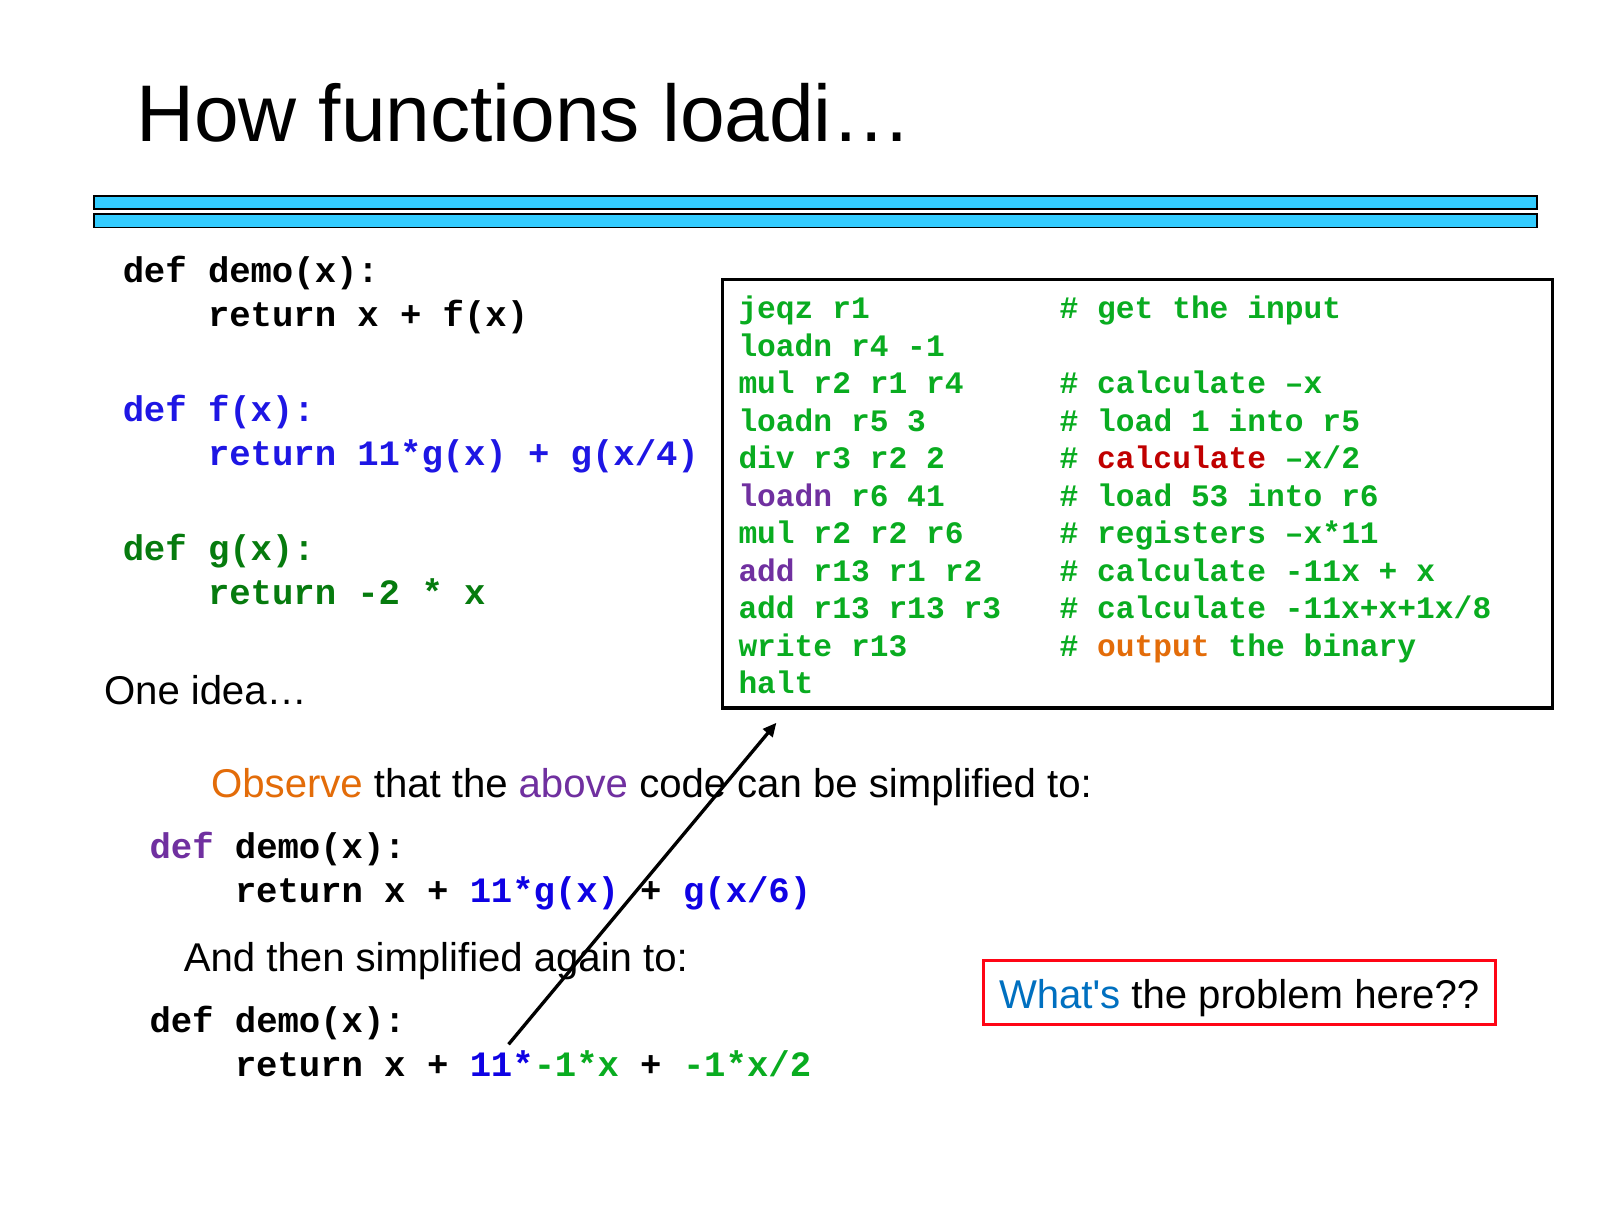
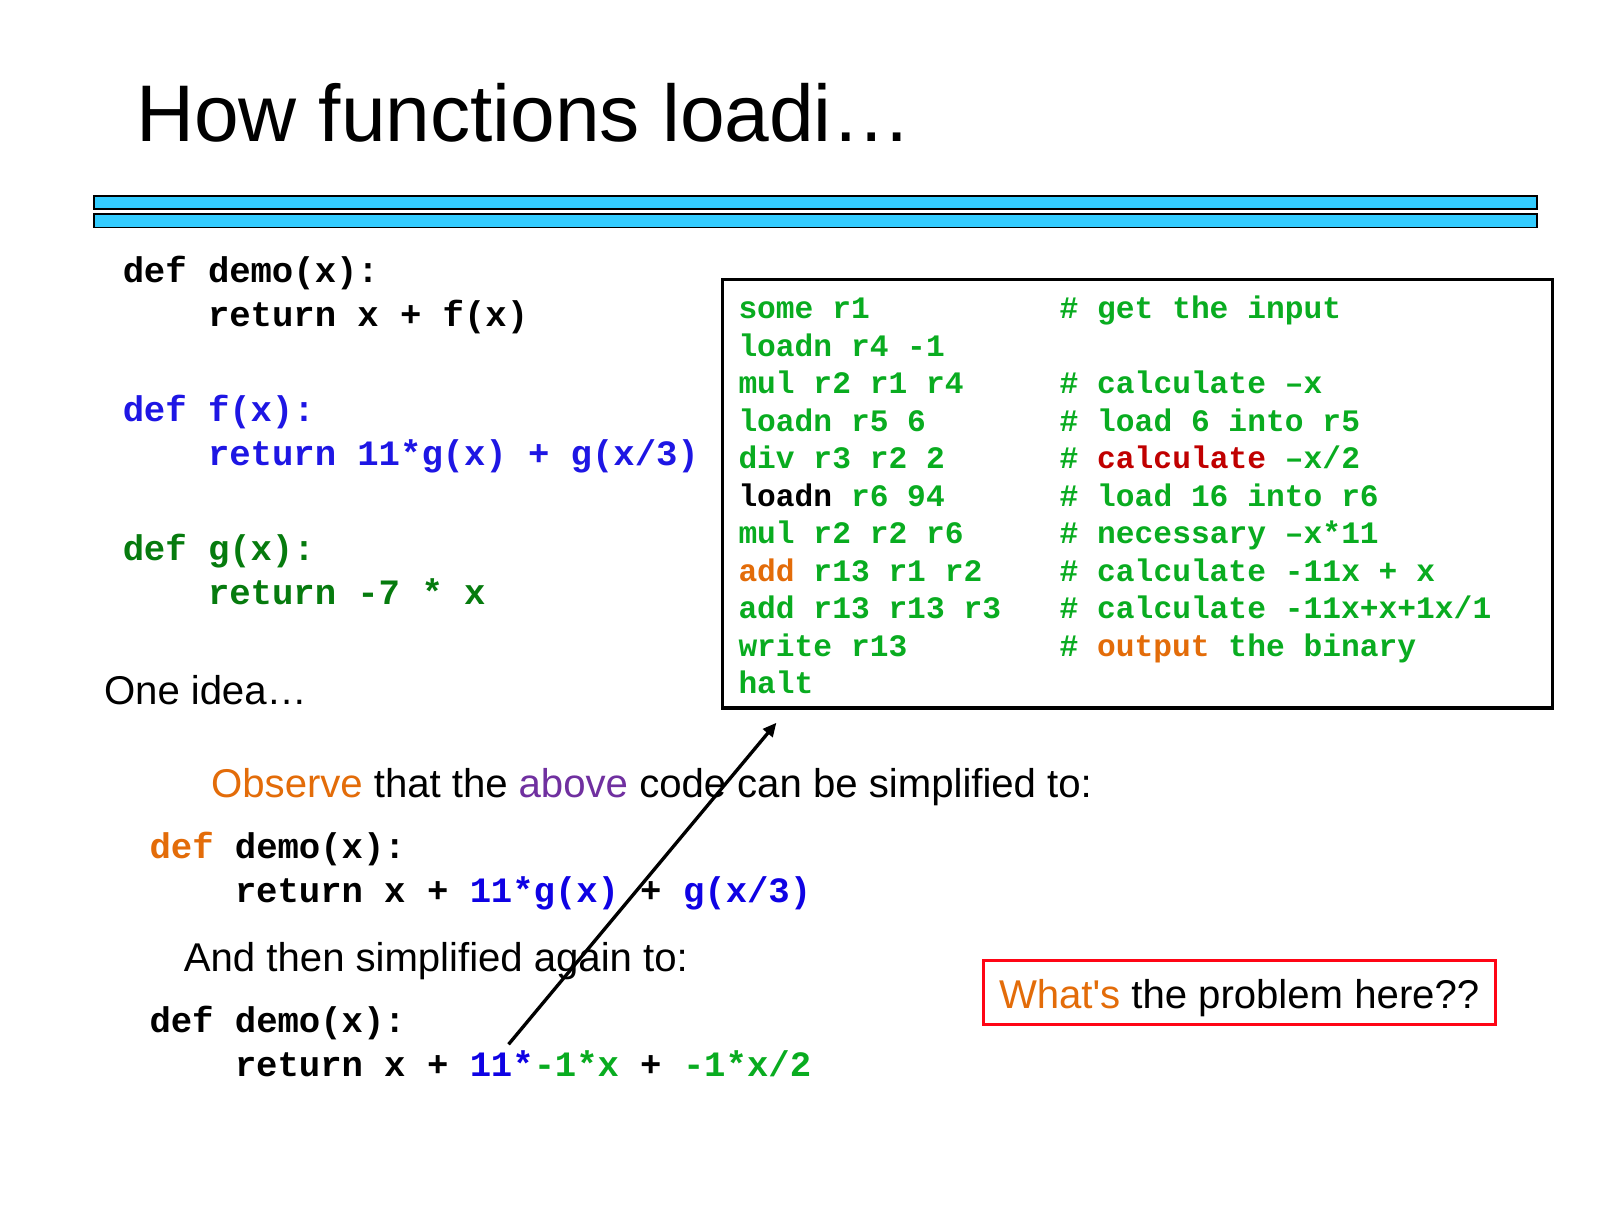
jeqz: jeqz -> some
r5 3: 3 -> 6
load 1: 1 -> 6
g(x/4 at (635, 453): g(x/4 -> g(x/3
loadn at (785, 496) colour: purple -> black
41: 41 -> 94
53: 53 -> 16
registers: registers -> necessary
add at (767, 571) colour: purple -> orange
-2: -2 -> -7
-11x+x+1x/8: -11x+x+1x/8 -> -11x+x+1x/1
def at (182, 846) colour: purple -> orange
g(x/6 at (747, 890): g(x/6 -> g(x/3
What's colour: blue -> orange
